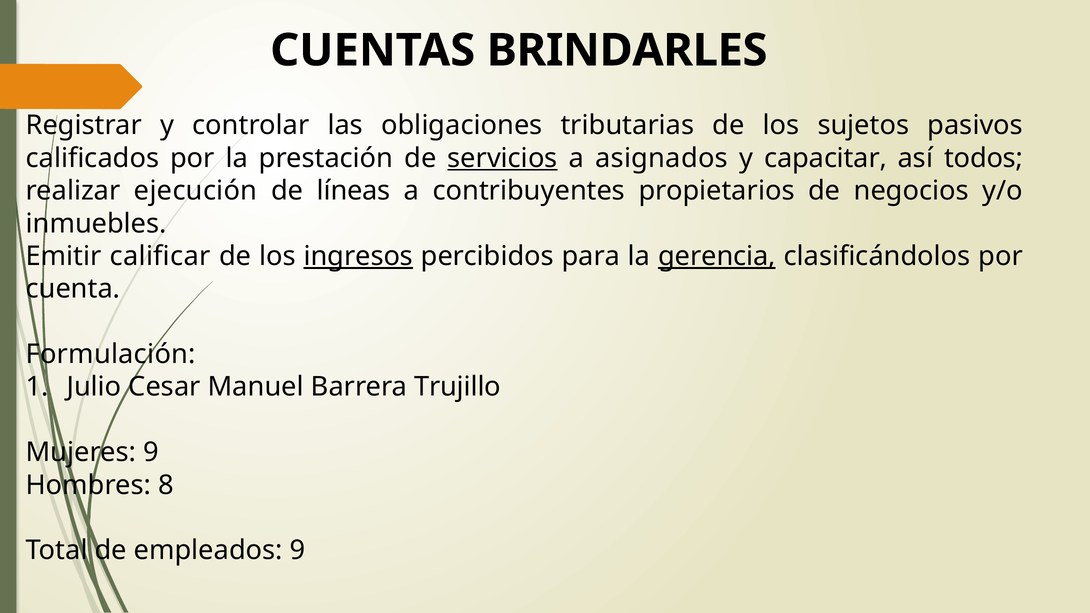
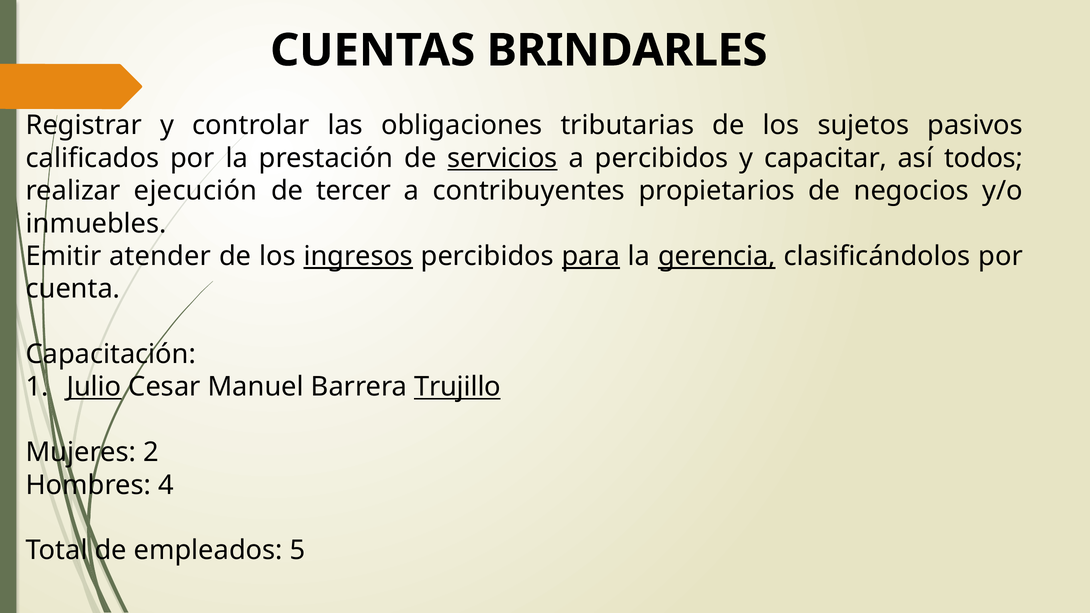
a asignados: asignados -> percibidos
líneas: líneas -> tercer
calificar: calificar -> atender
para underline: none -> present
Formulación: Formulación -> Capacitación
Julio underline: none -> present
Trujillo underline: none -> present
Mujeres 9: 9 -> 2
8: 8 -> 4
empleados 9: 9 -> 5
